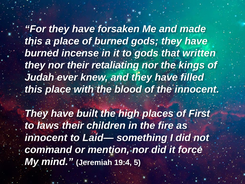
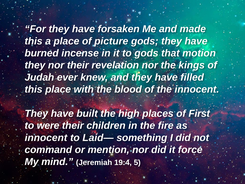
of burned: burned -> picture
written: written -> motion
retaliating: retaliating -> revelation
laws: laws -> were
